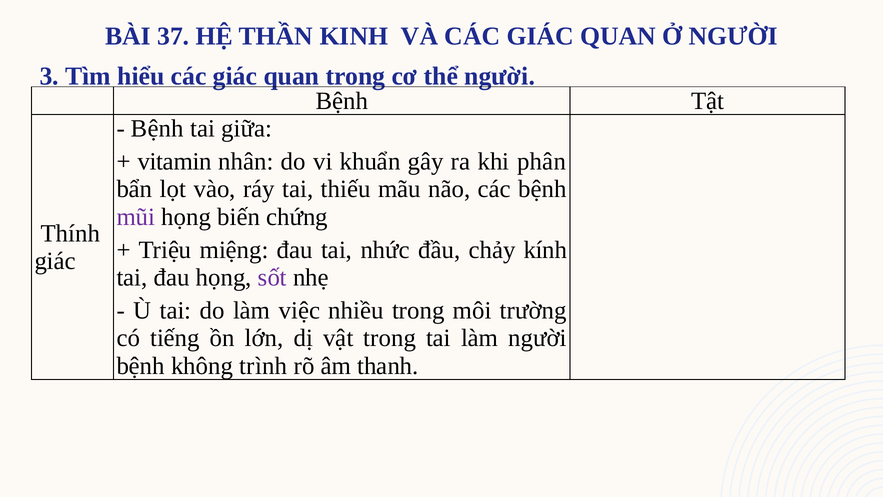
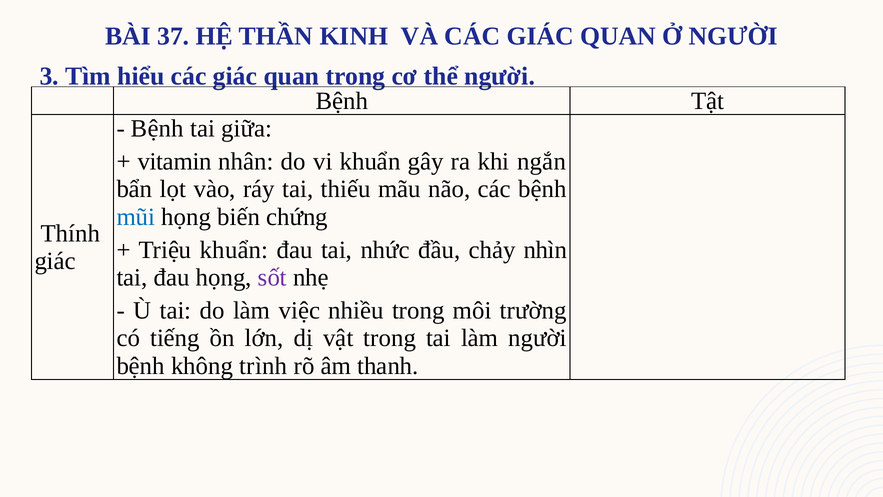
phân: phân -> ngắn
mũi colour: purple -> blue
Triệu miệng: miệng -> khuẩn
kính: kính -> nhìn
